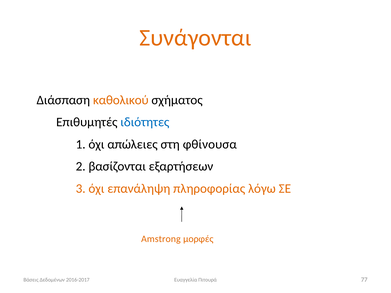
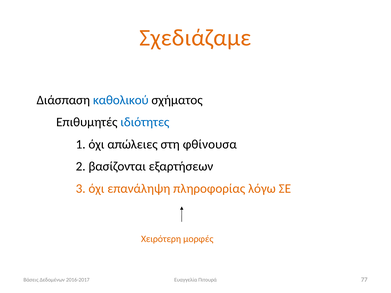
Συνάγονται: Συνάγονται -> Σχεδιάζαμε
καθολικού colour: orange -> blue
Amstrong: Amstrong -> Χειρότερη
